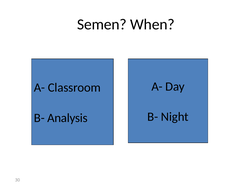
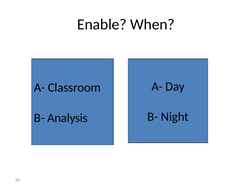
Semen: Semen -> Enable
